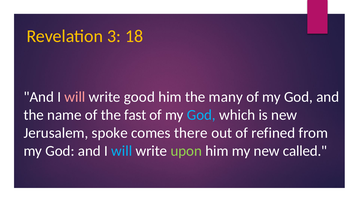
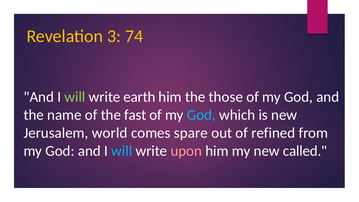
18: 18 -> 74
will at (75, 97) colour: pink -> light green
good: good -> earth
many: many -> those
spoke: spoke -> world
there: there -> spare
upon colour: light green -> pink
